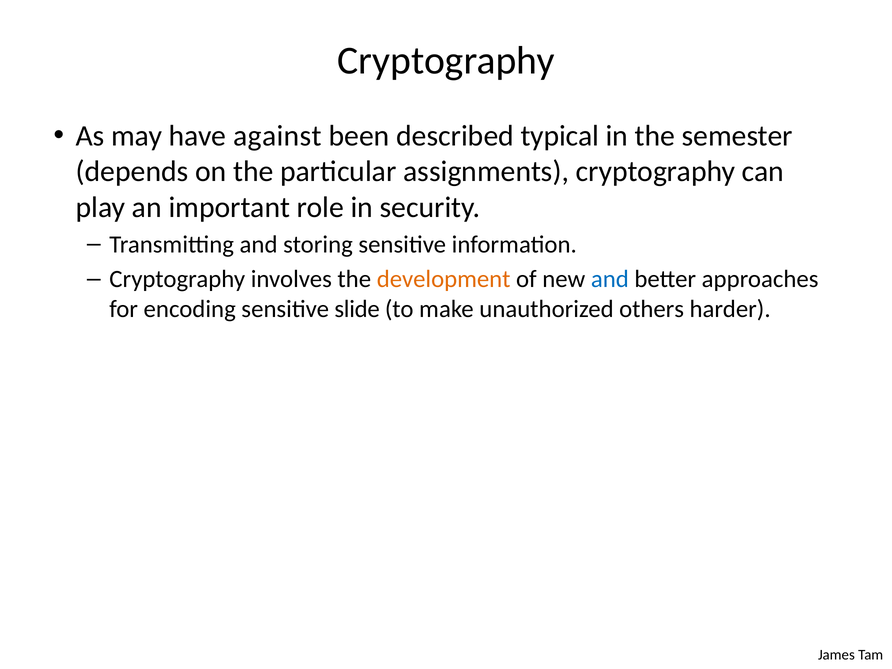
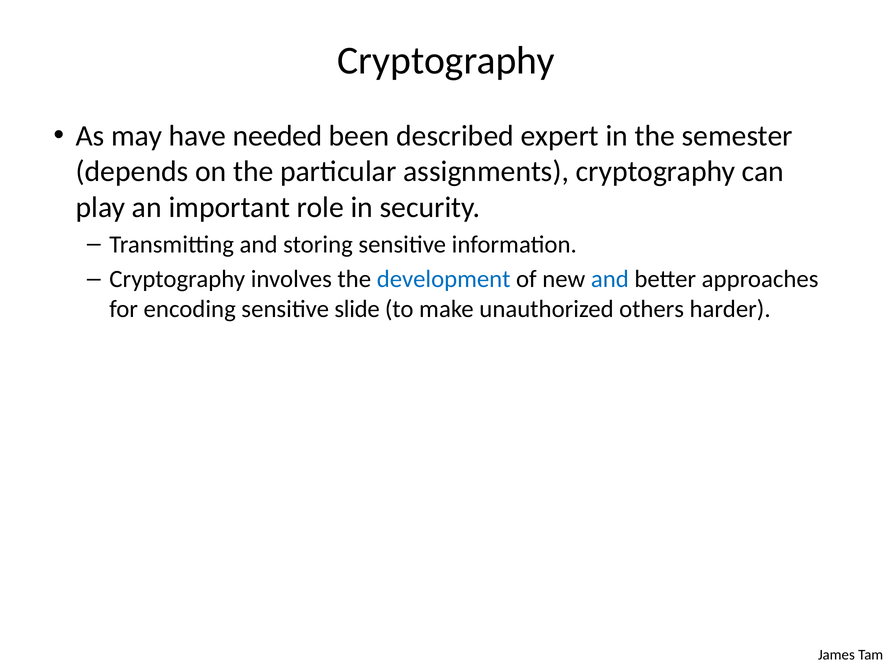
against: against -> needed
typical: typical -> expert
development colour: orange -> blue
